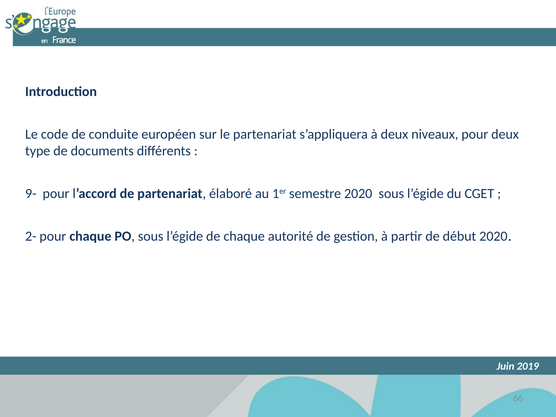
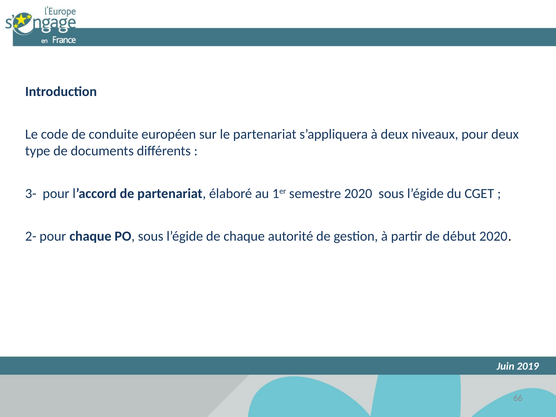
9-: 9- -> 3-
